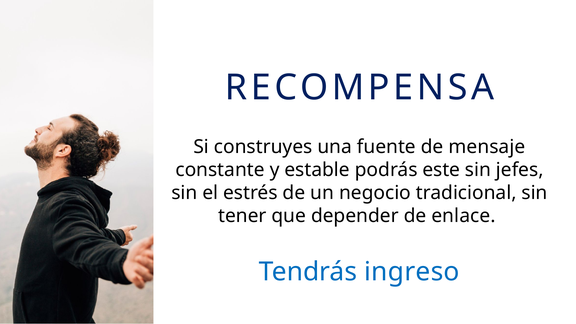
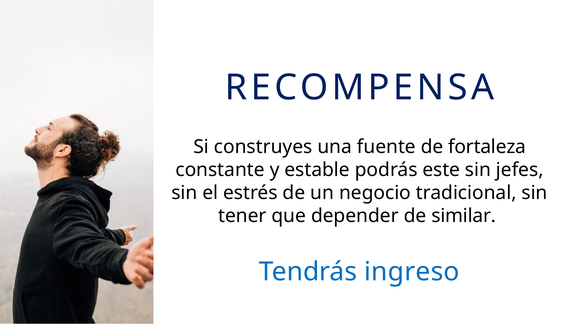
mensaje: mensaje -> fortaleza
enlace: enlace -> similar
